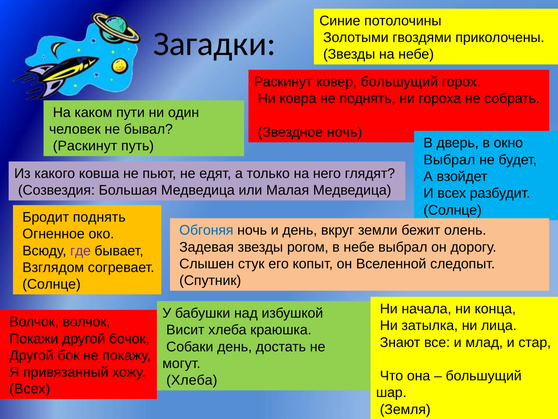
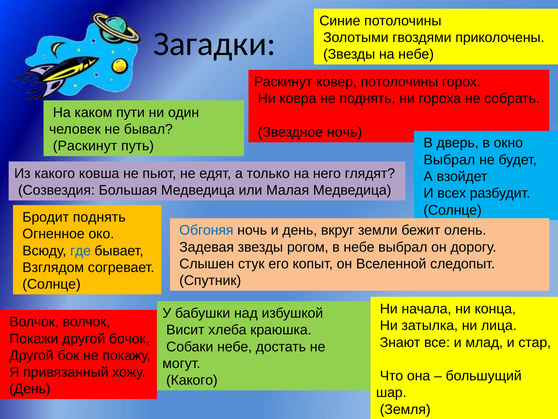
ковер большущий: большущий -> потолочины
где colour: purple -> blue
Собаки день: день -> небе
Хлеба at (192, 380): Хлеба -> Какого
Всех at (30, 389): Всех -> День
